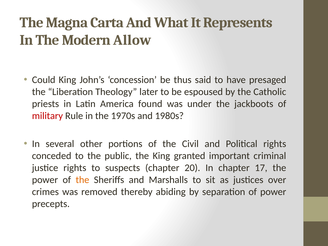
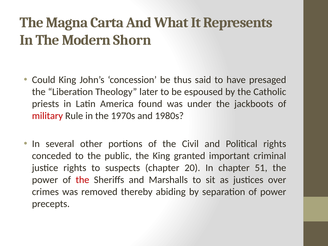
Allow: Allow -> Shorn
17: 17 -> 51
the at (82, 180) colour: orange -> red
